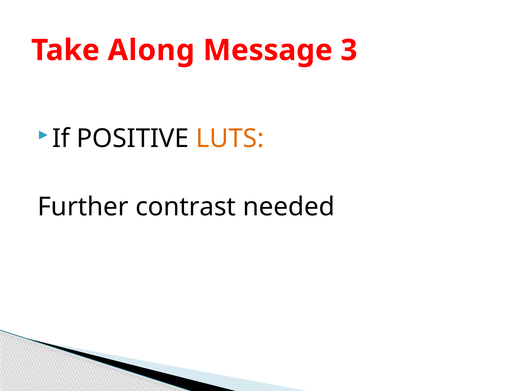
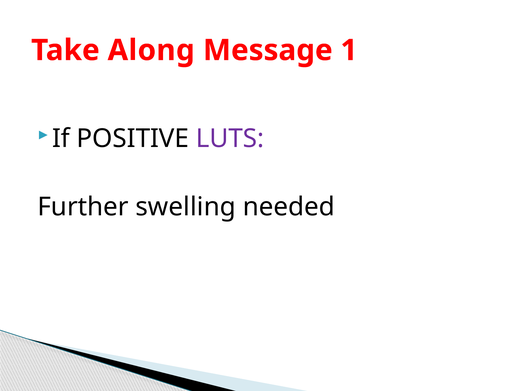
3: 3 -> 1
LUTS colour: orange -> purple
contrast: contrast -> swelling
